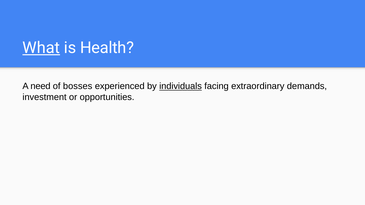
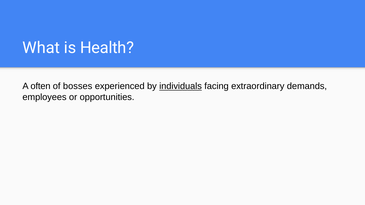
What underline: present -> none
need: need -> often
investment: investment -> employees
